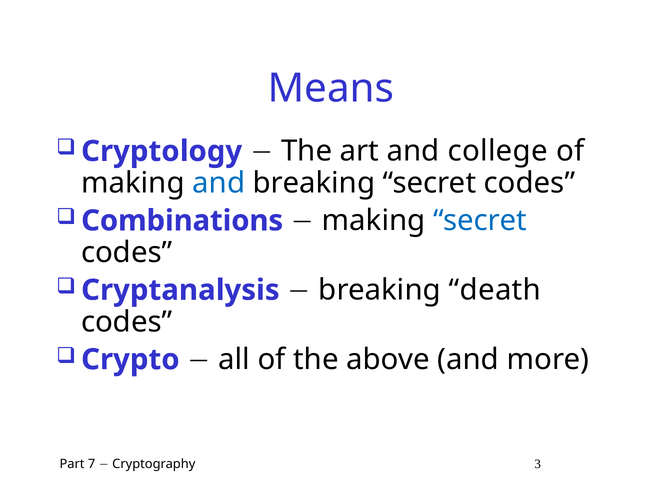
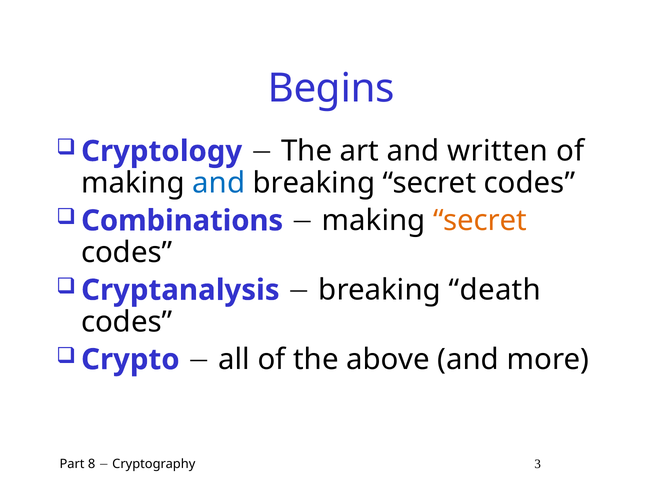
Means: Means -> Begins
college: college -> written
secret at (480, 221) colour: blue -> orange
7: 7 -> 8
